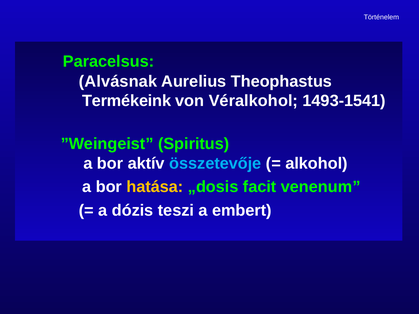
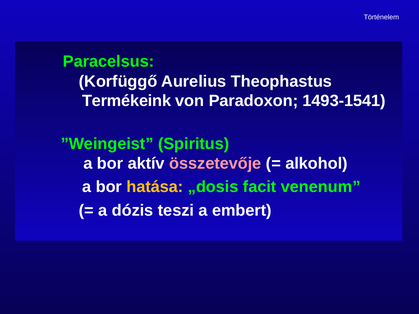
Alvásnak: Alvásnak -> Korfüggő
Véralkohol: Véralkohol -> Paradoxon
összetevője colour: light blue -> pink
